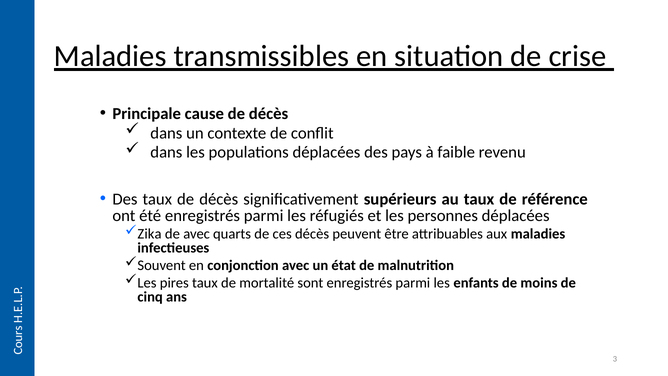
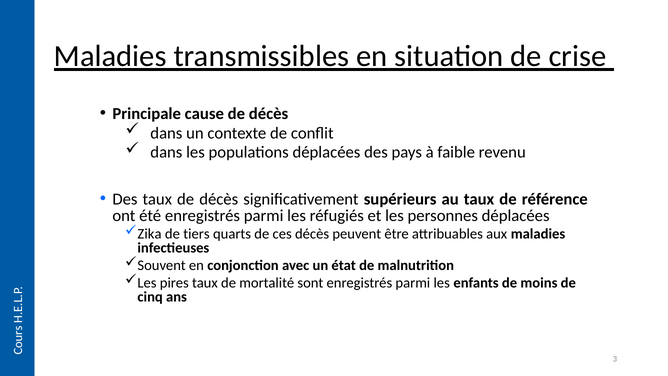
de avec: avec -> tiers
